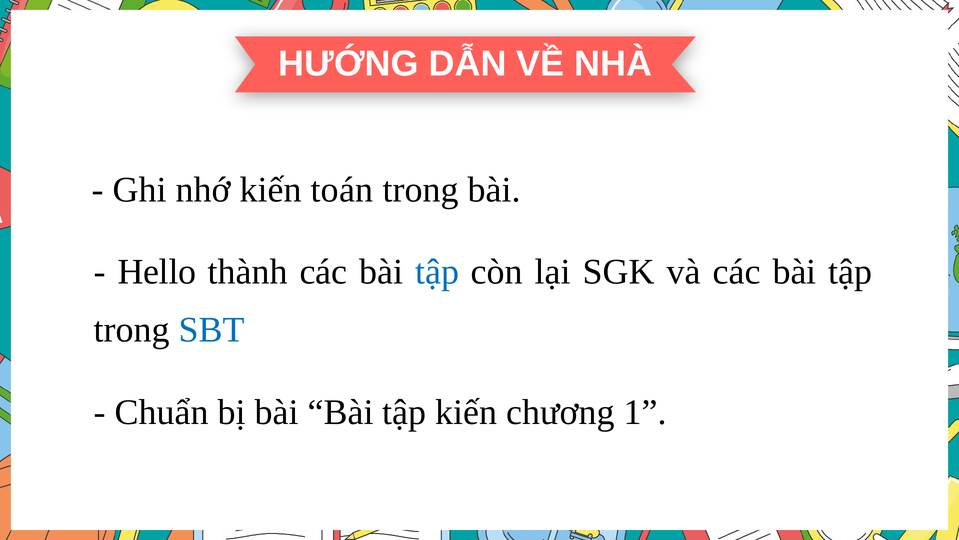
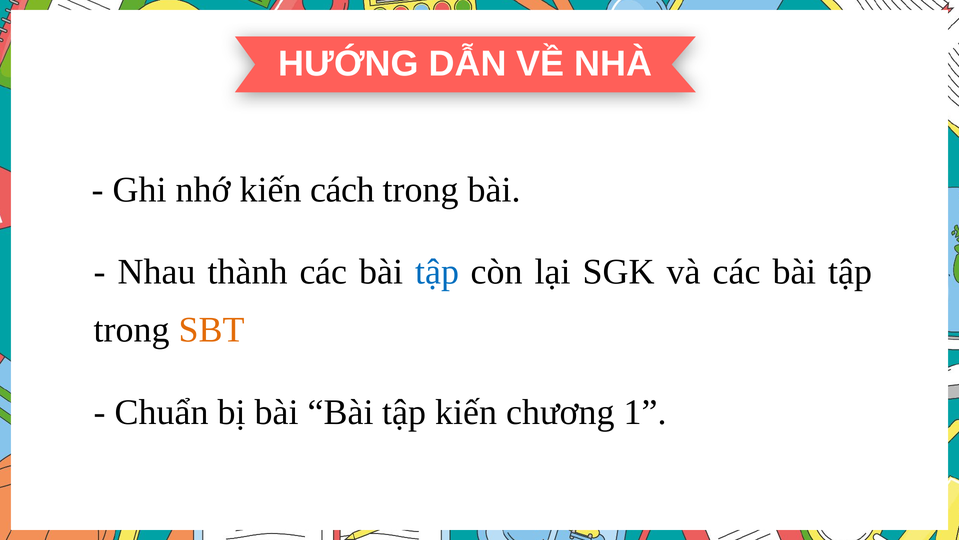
toán: toán -> cách
Hello: Hello -> Nhau
SBT colour: blue -> orange
